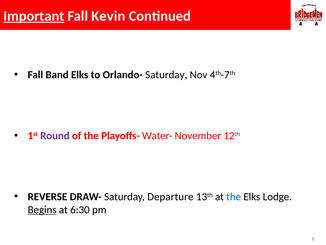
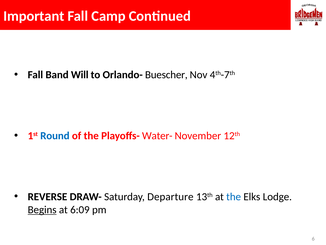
Important underline: present -> none
Kevin: Kevin -> Camp
Band Elks: Elks -> Will
Orlando- Saturday: Saturday -> Buescher
Round colour: purple -> blue
6:30: 6:30 -> 6:09
